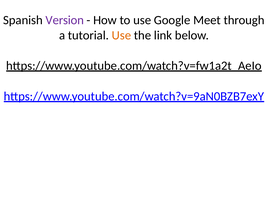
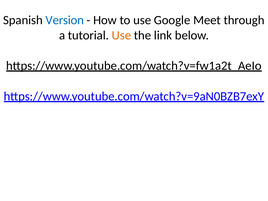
Version colour: purple -> blue
